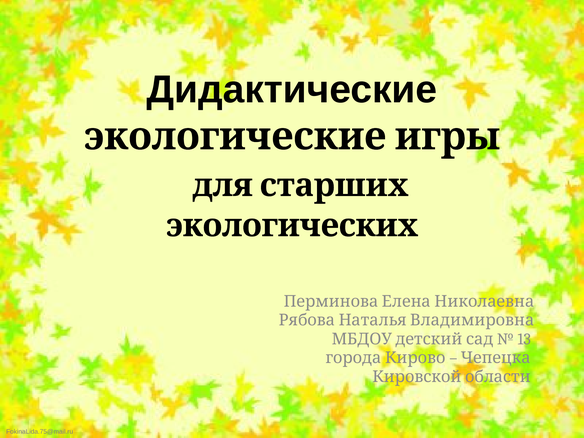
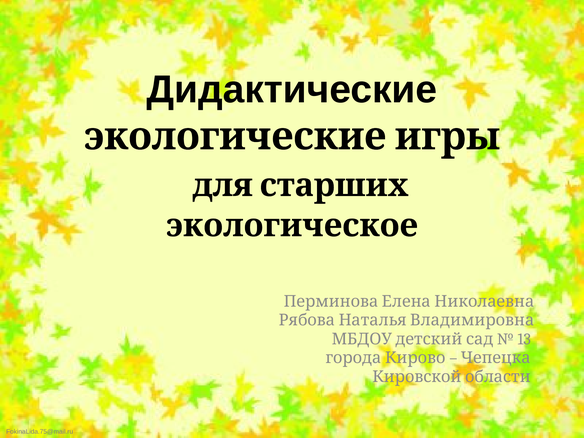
экологических: экологических -> экологическое
